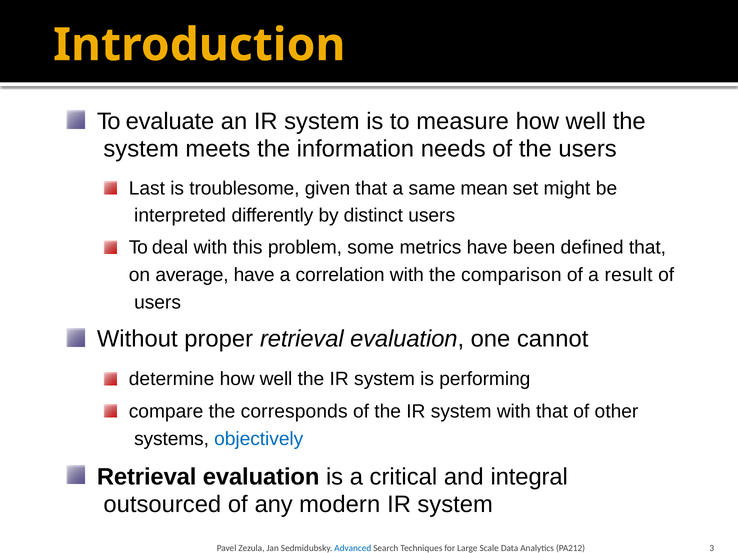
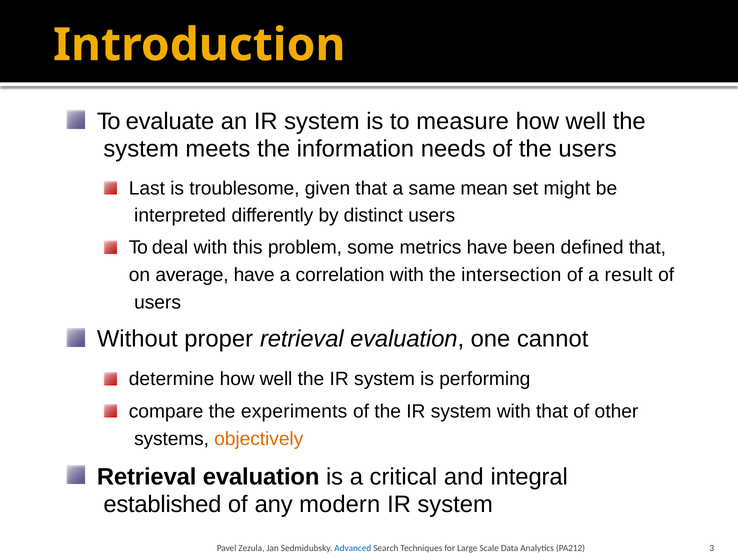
comparison: comparison -> intersection
corresponds: corresponds -> experiments
objectively colour: blue -> orange
outsourced: outsourced -> established
